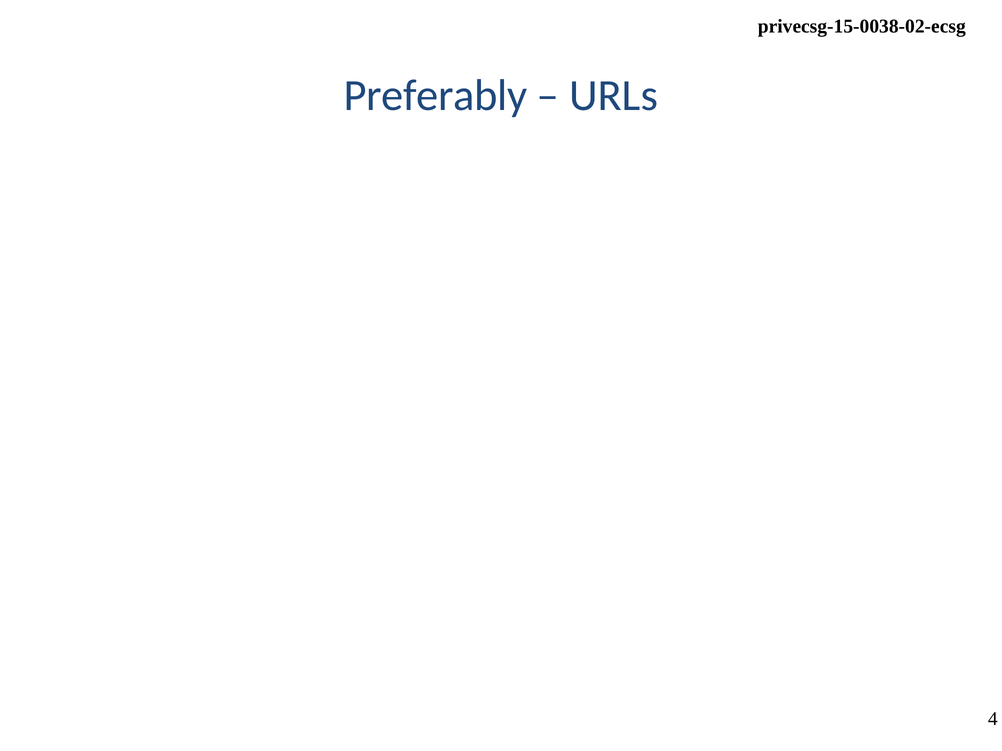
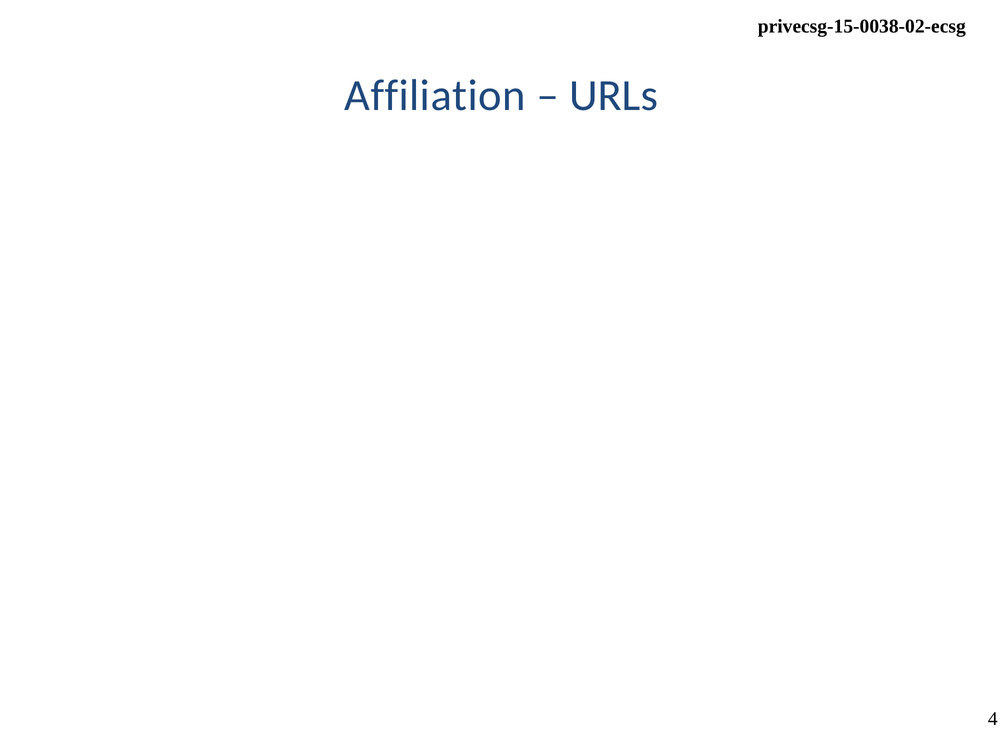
Preferably at (435, 96): Preferably -> Affiliation
